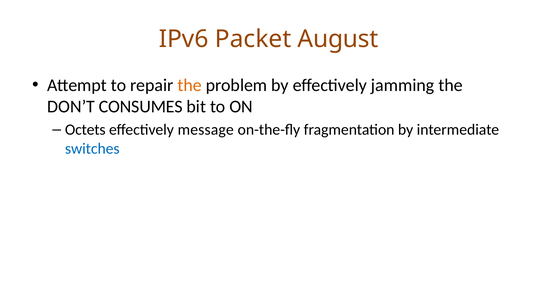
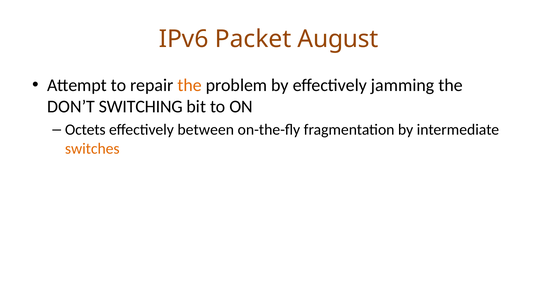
CONSUMES: CONSUMES -> SWITCHING
message: message -> between
switches colour: blue -> orange
